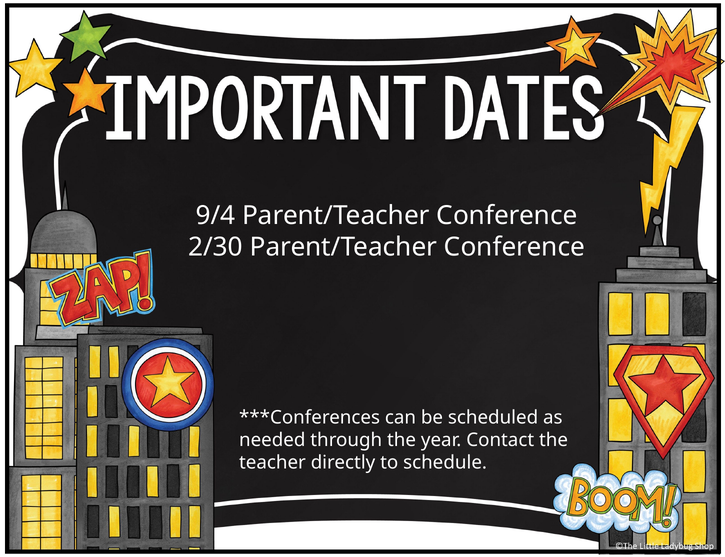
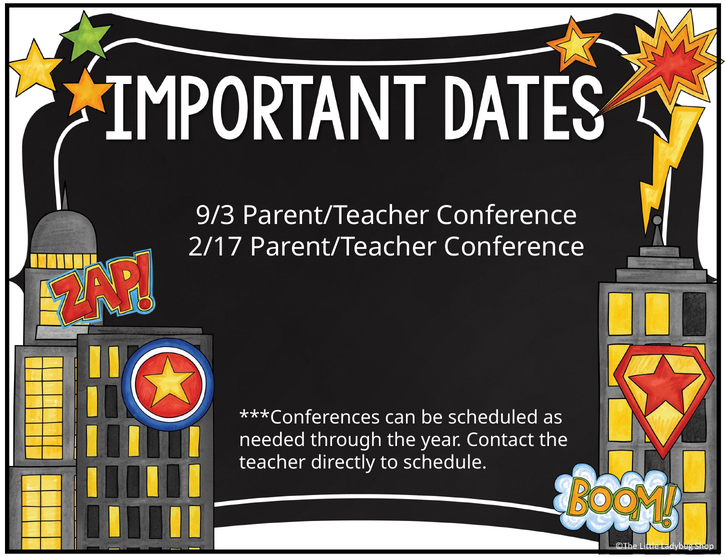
9/4: 9/4 -> 9/3
2/30: 2/30 -> 2/17
